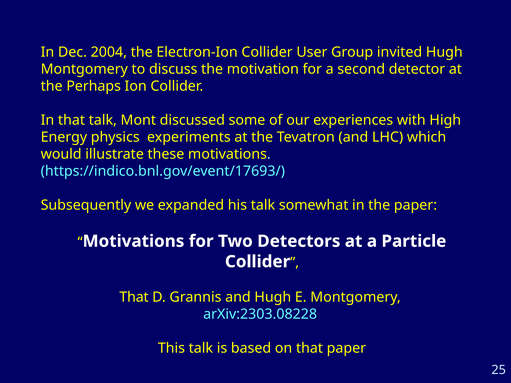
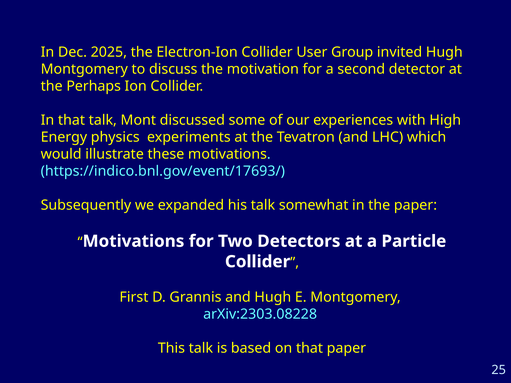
2004: 2004 -> 2025
That at (134, 297): That -> First
